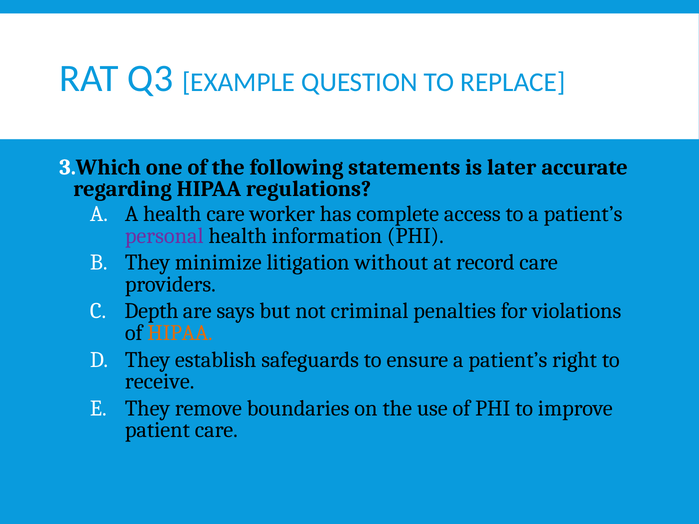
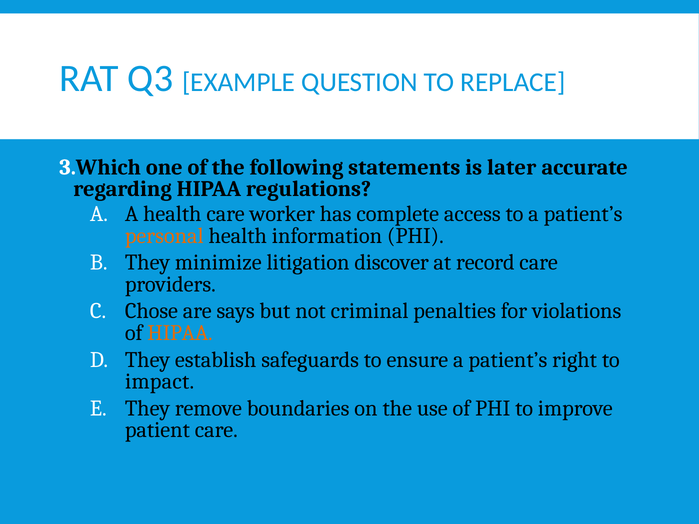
personal colour: purple -> orange
without: without -> discover
Depth: Depth -> Chose
receive: receive -> impact
